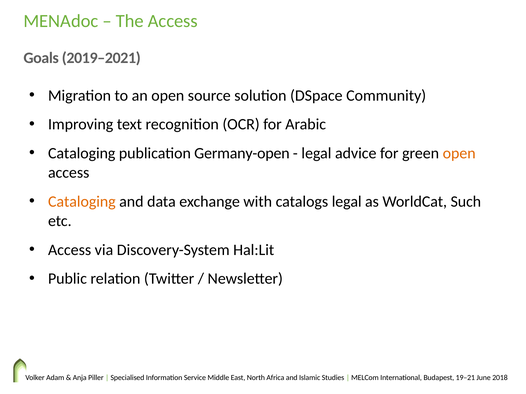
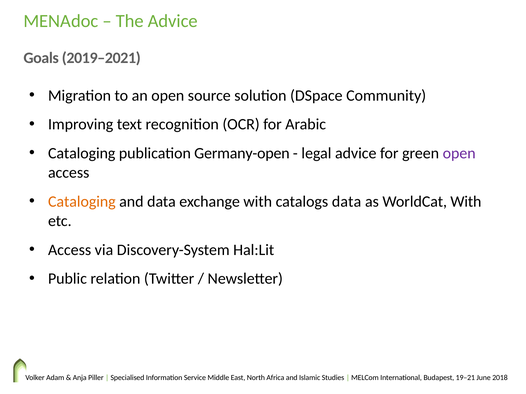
The Access: Access -> Advice
open at (459, 153) colour: orange -> purple
catalogs legal: legal -> data
WorldCat Such: Such -> With
